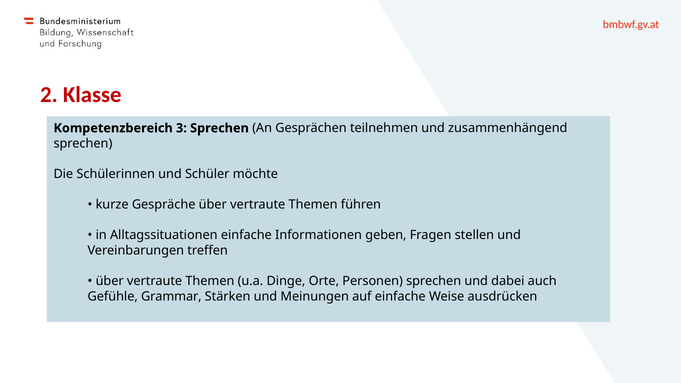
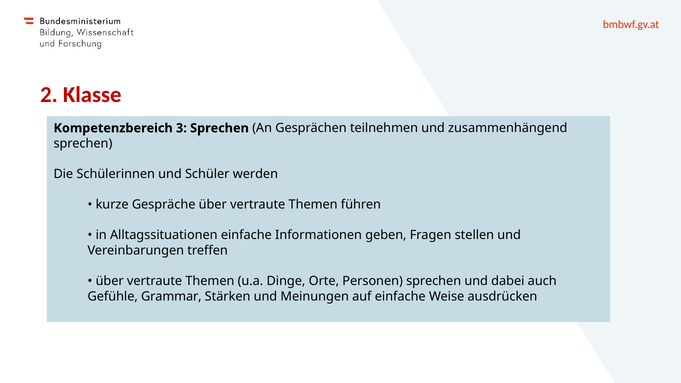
möchte: möchte -> werden
